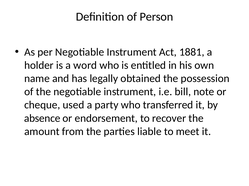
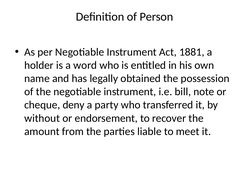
used: used -> deny
absence: absence -> without
